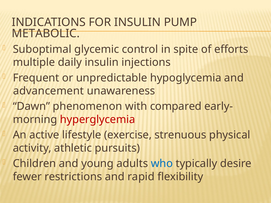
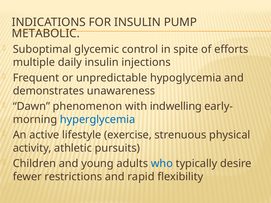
advancement: advancement -> demonstrates
compared: compared -> indwelling
hyperglycemia colour: red -> blue
